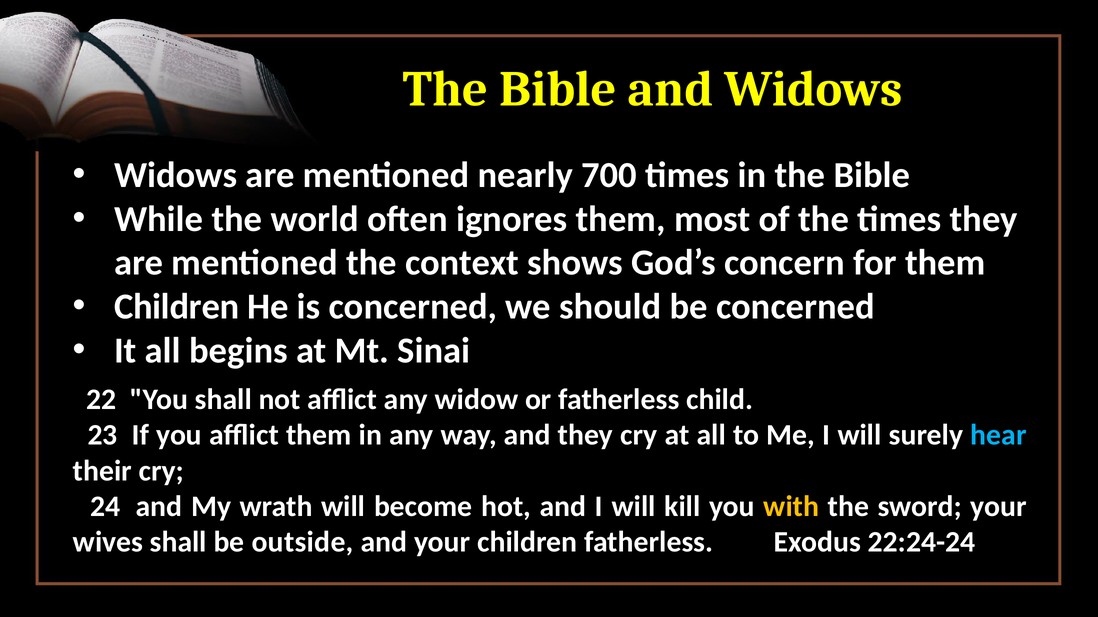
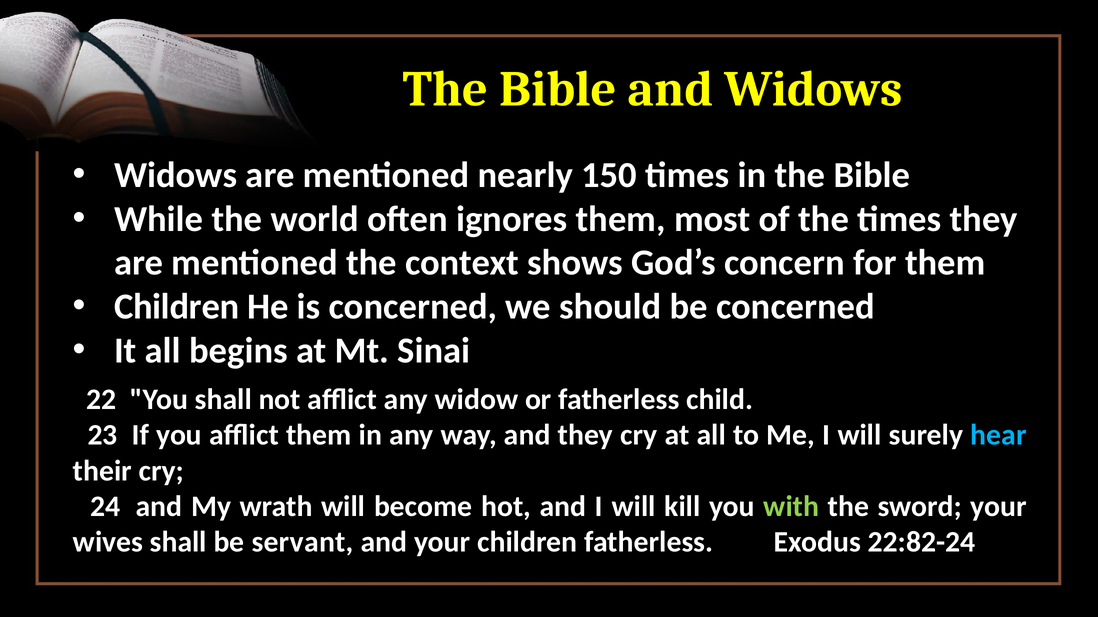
700: 700 -> 150
with colour: yellow -> light green
outside: outside -> servant
22:24-24: 22:24-24 -> 22:82-24
